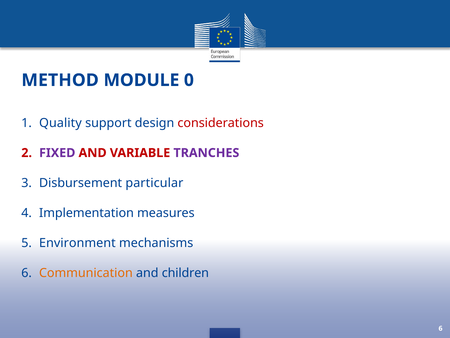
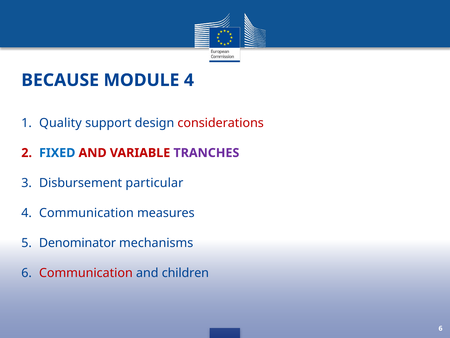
METHOD: METHOD -> BECAUSE
MODULE 0: 0 -> 4
FIXED colour: purple -> blue
Implementation at (86, 213): Implementation -> Communication
Environment: Environment -> Denominator
Communication at (86, 273) colour: orange -> red
